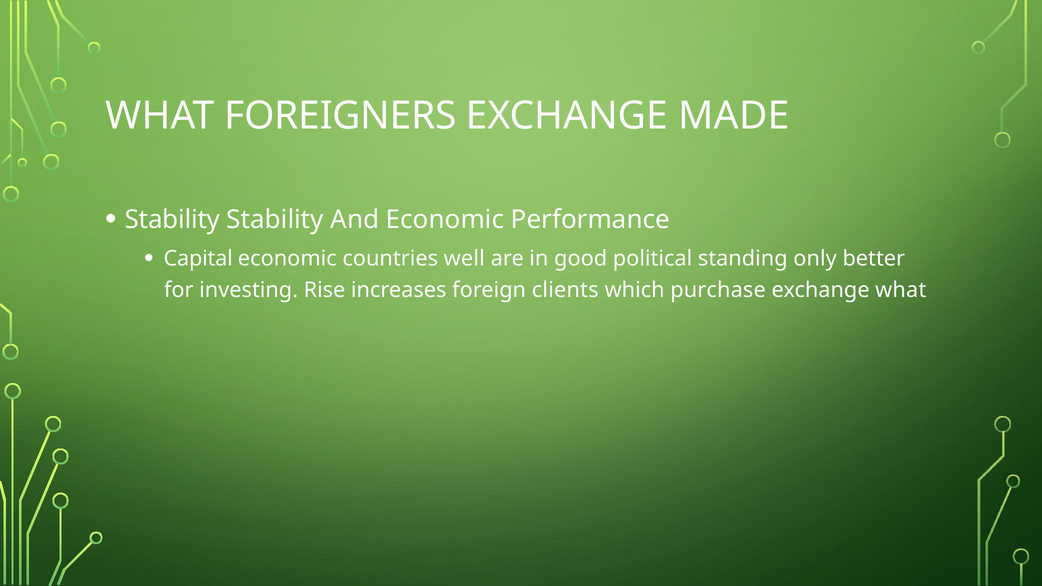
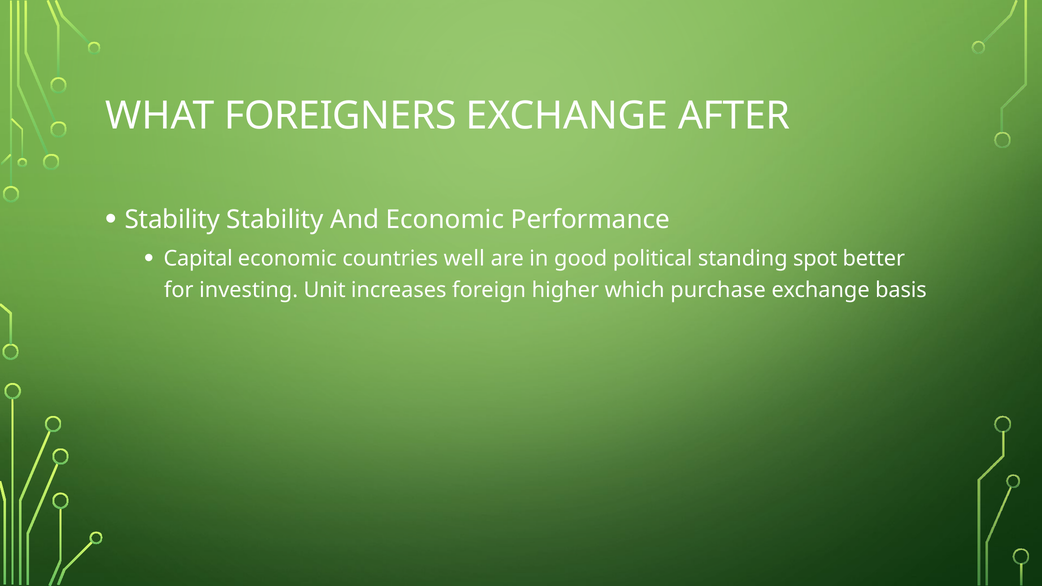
MADE: MADE -> AFTER
only: only -> spot
Rise: Rise -> Unit
clients: clients -> higher
exchange what: what -> basis
